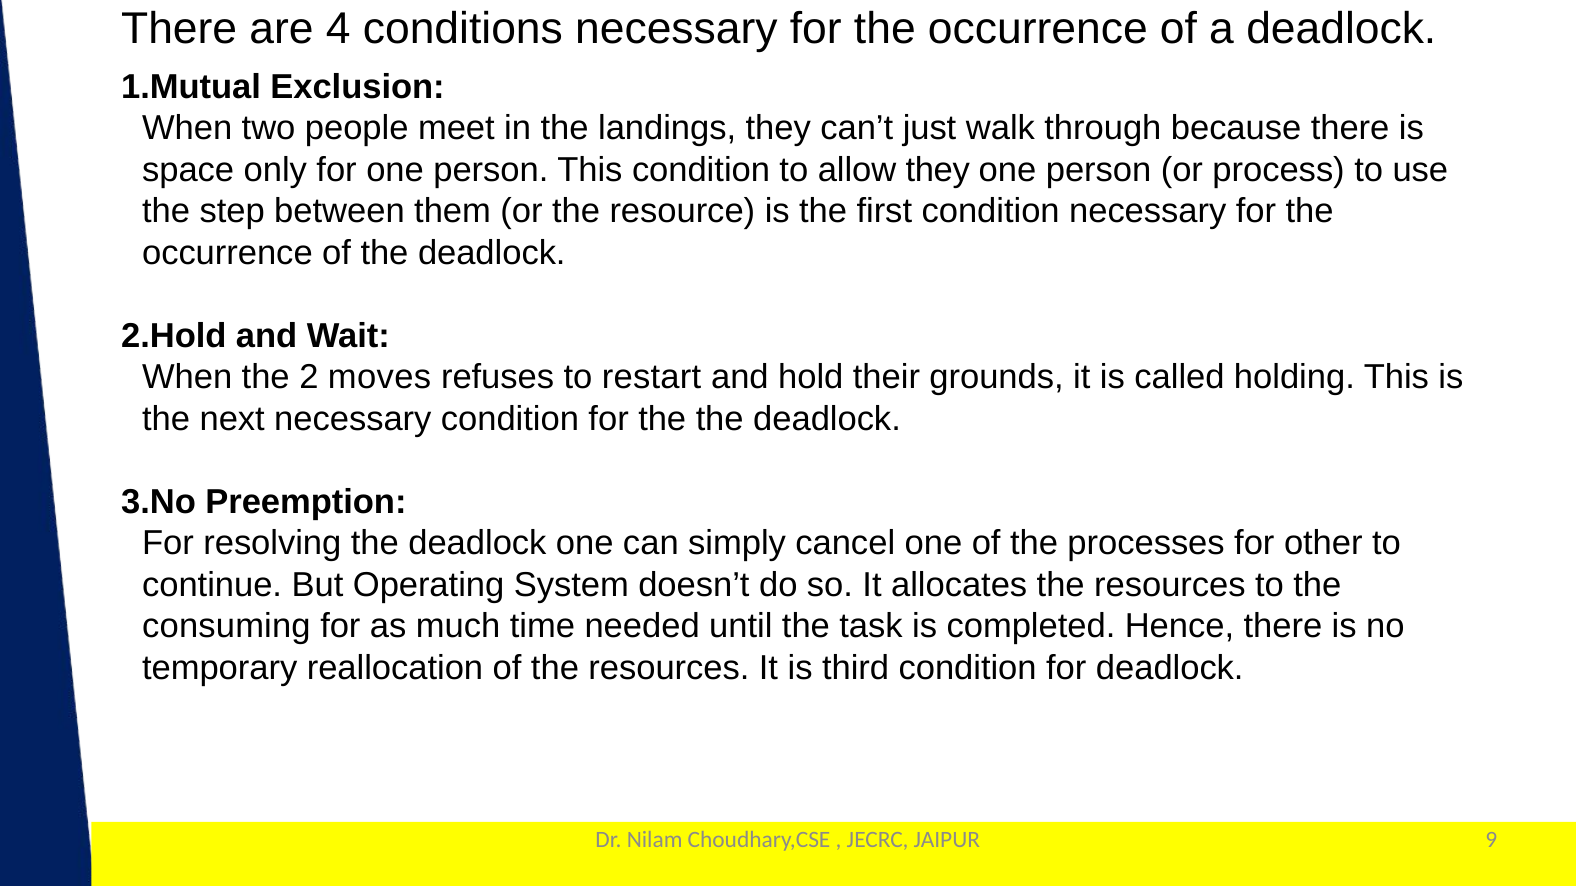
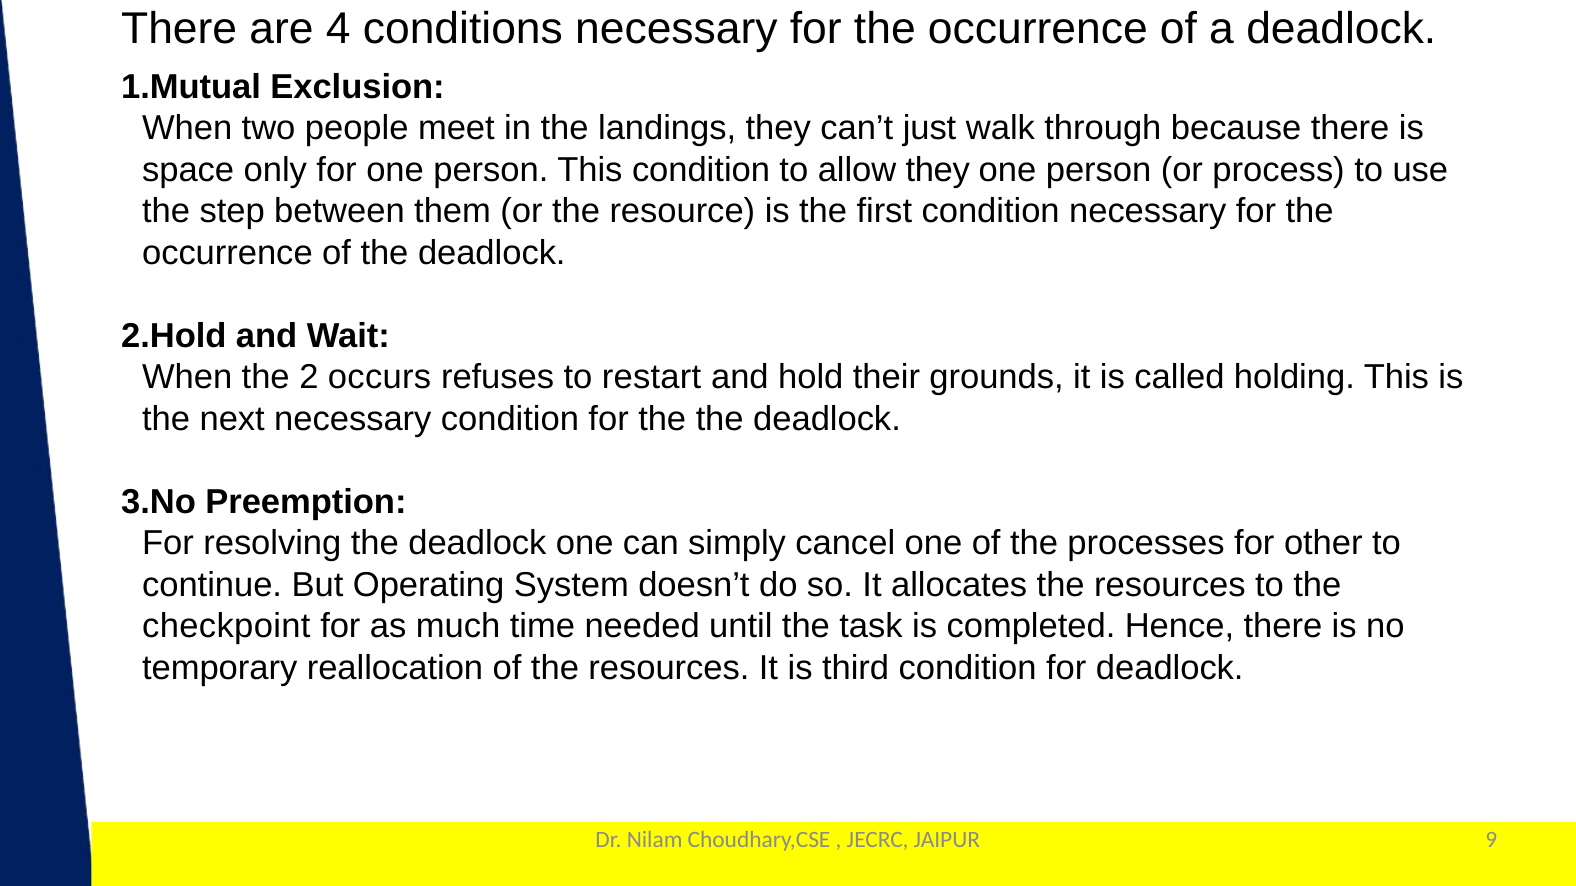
moves: moves -> occurs
consuming: consuming -> checkpoint
